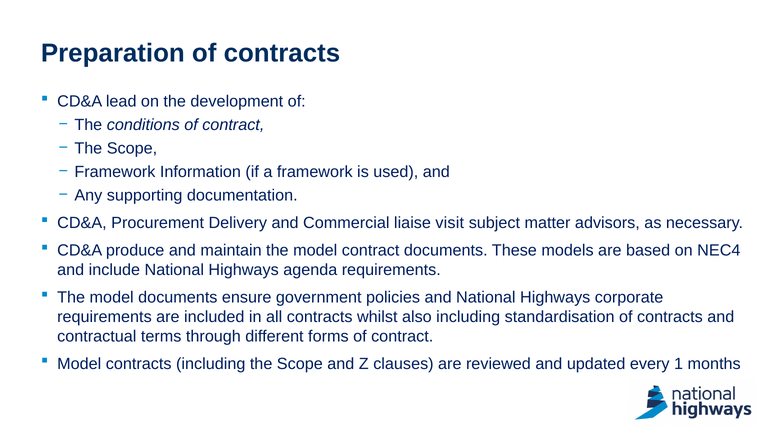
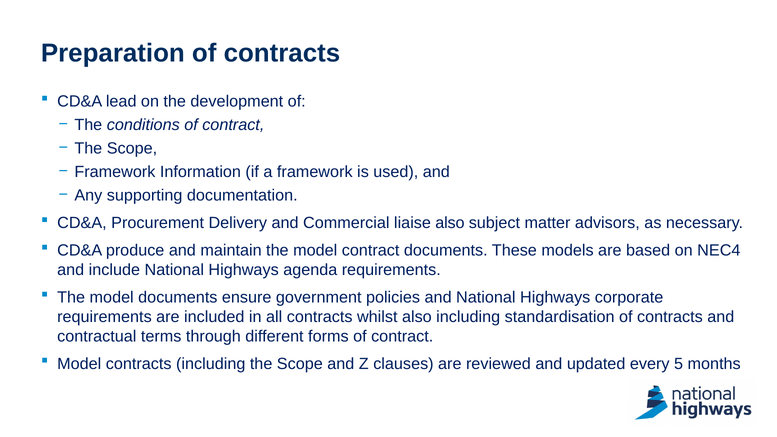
liaise visit: visit -> also
1: 1 -> 5
